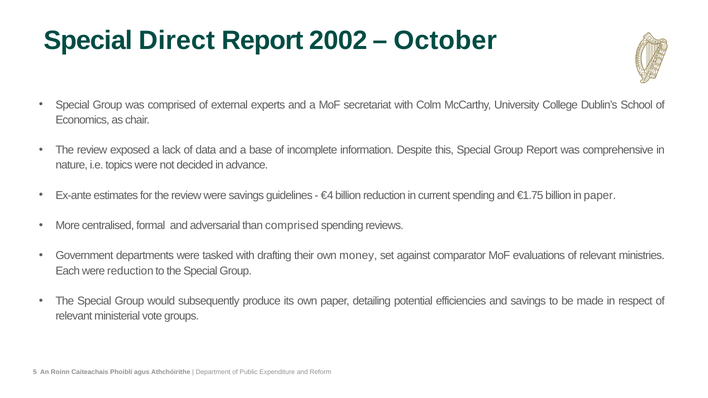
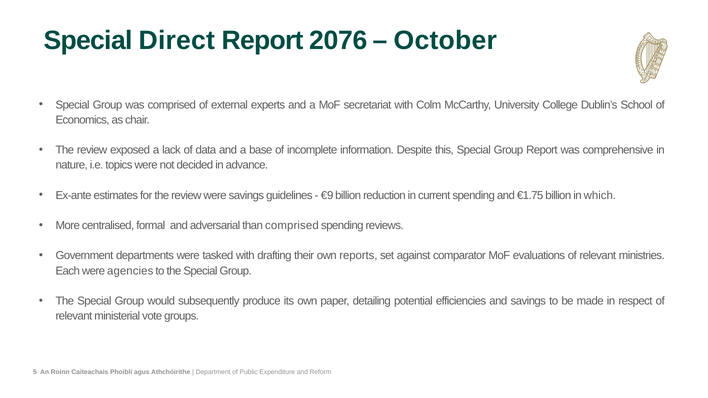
2002: 2002 -> 2076
€4: €4 -> €9
in paper: paper -> which
money: money -> reports
were reduction: reduction -> agencies
